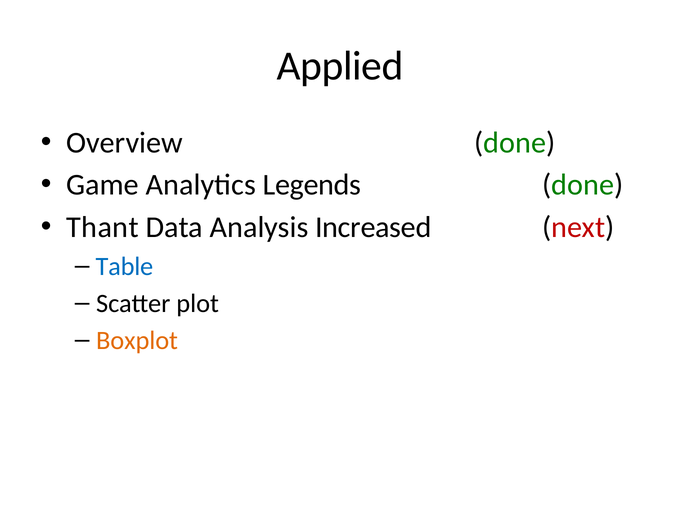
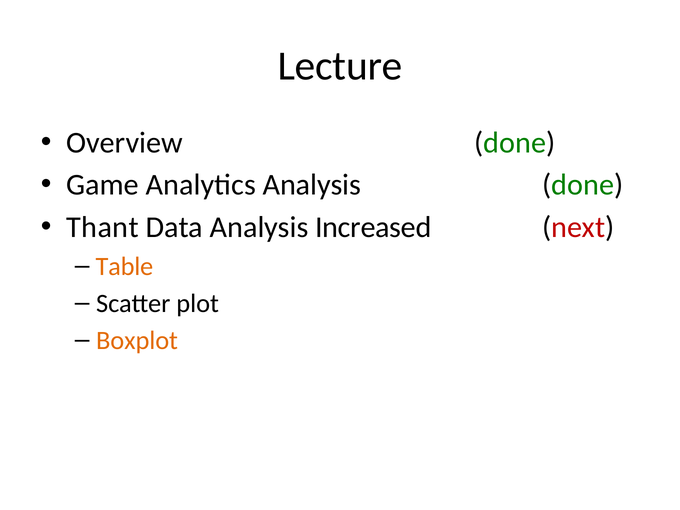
Applied: Applied -> Lecture
Analytics Legends: Legends -> Analysis
Table colour: blue -> orange
